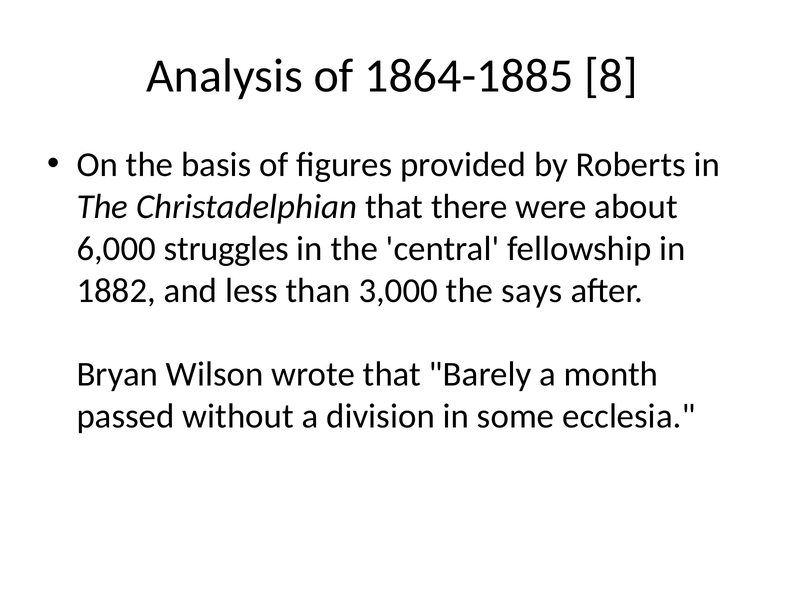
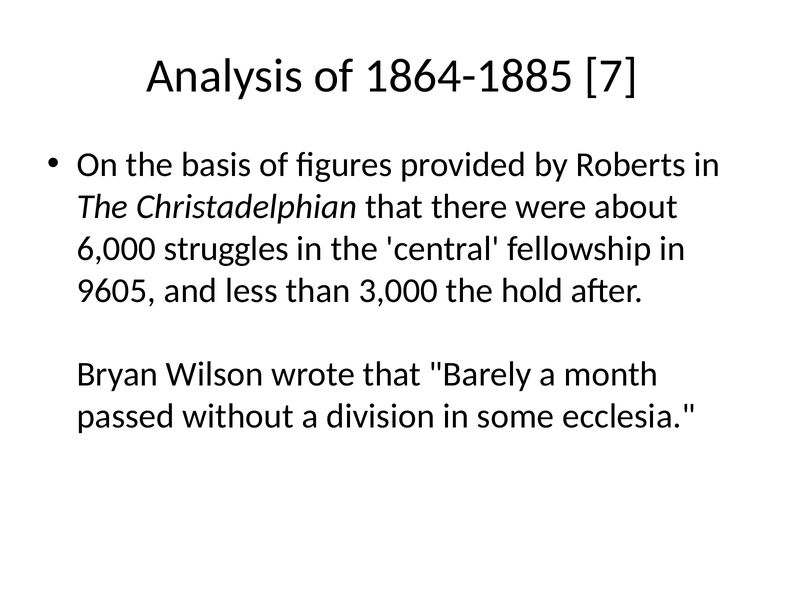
8: 8 -> 7
1882: 1882 -> 9605
says: says -> hold
